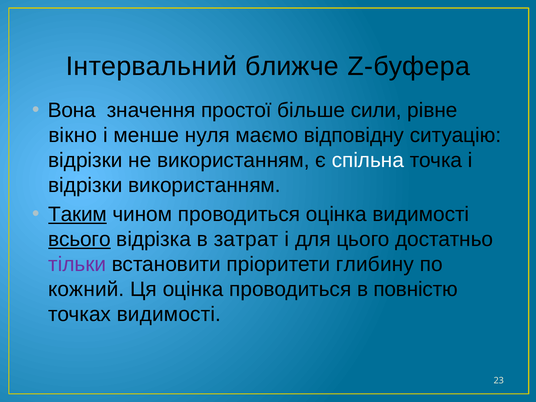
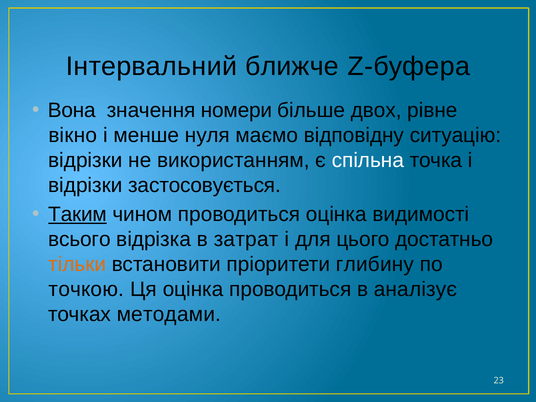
простої: простої -> номери
сили: сили -> двох
відрізки використанням: використанням -> застосовується
всього underline: present -> none
тільки colour: purple -> orange
кожний: кожний -> точкою
повністю: повністю -> аналізує
точках видимості: видимості -> методами
